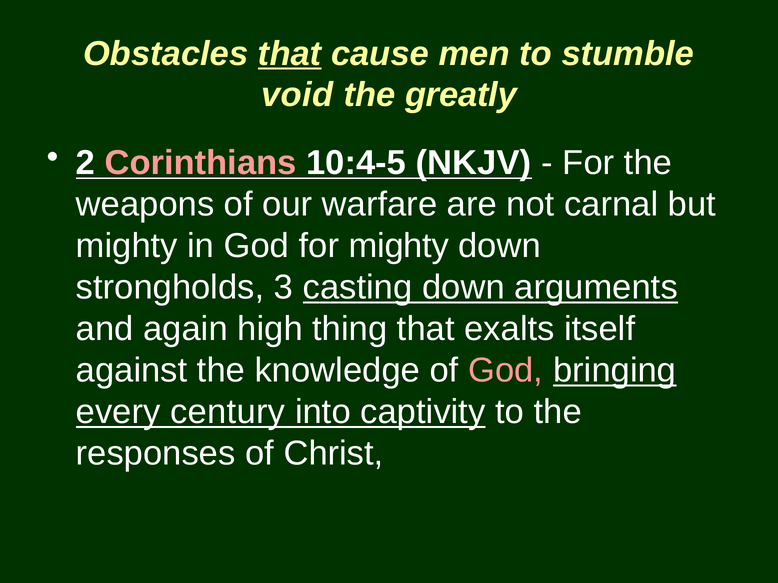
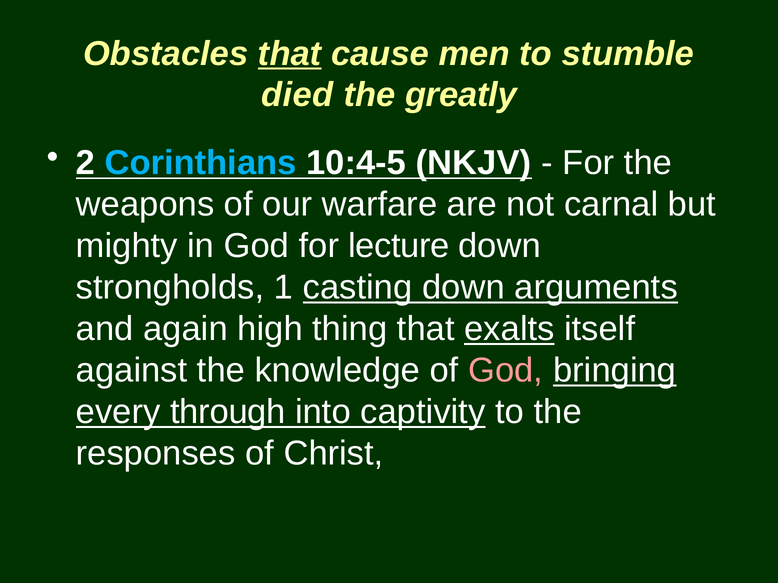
void: void -> died
Corinthians colour: pink -> light blue
for mighty: mighty -> lecture
3: 3 -> 1
exalts underline: none -> present
century: century -> through
